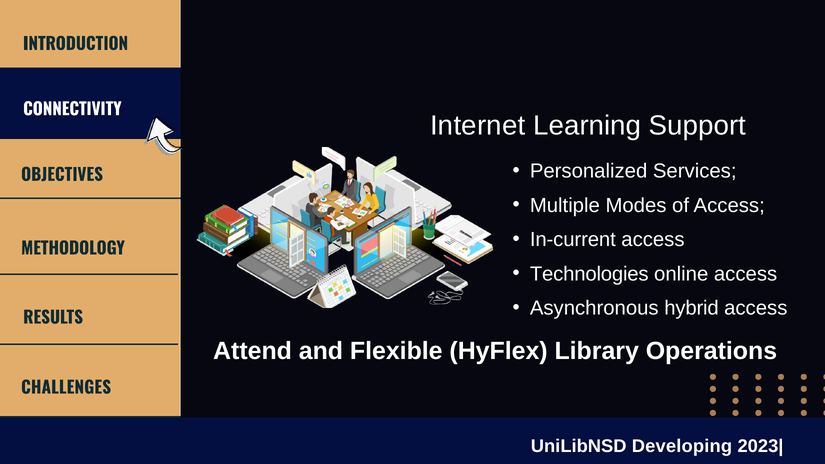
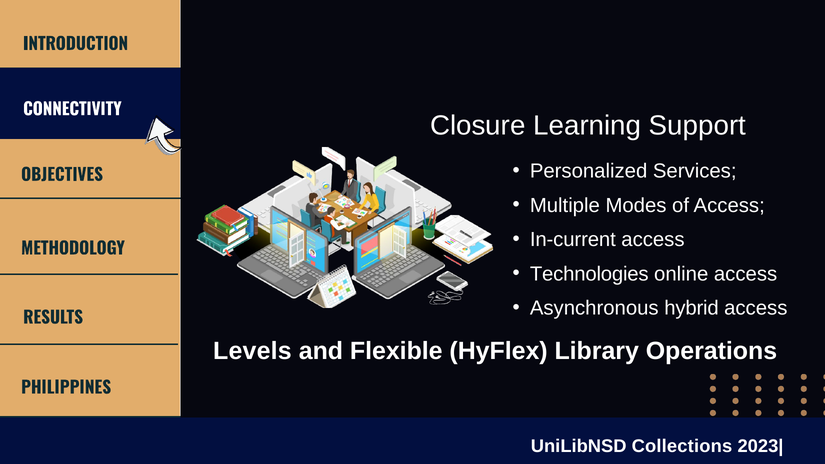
Internet: Internet -> Closure
Attend: Attend -> Levels
CHALLENGES: CHALLENGES -> PHILIPPINES
Developing: Developing -> Collections
